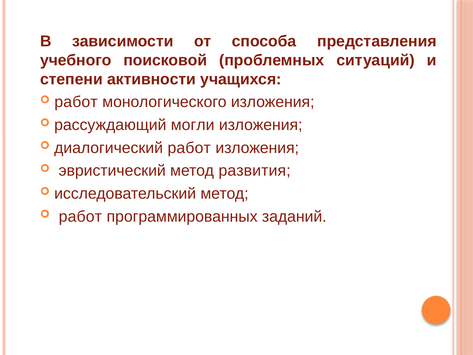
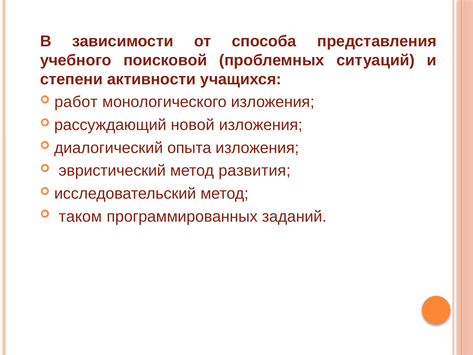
могли: могли -> новой
диалогический работ: работ -> опыта
работ at (80, 216): работ -> таком
